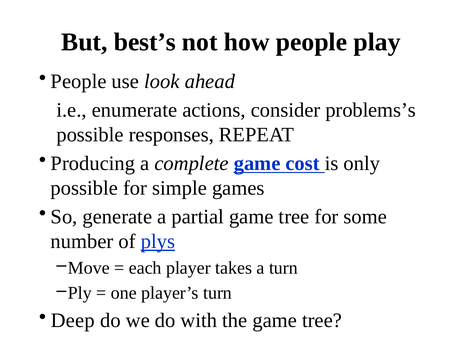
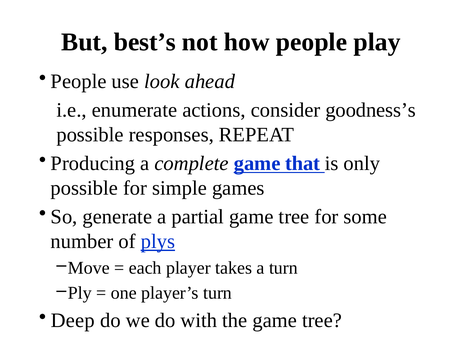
problems’s: problems’s -> goodness’s
cost: cost -> that
